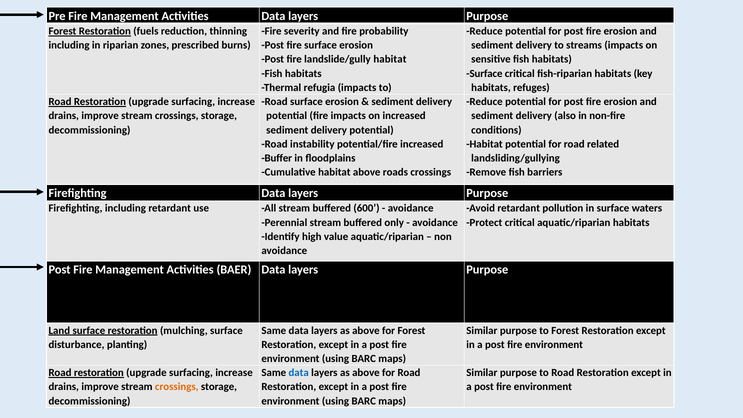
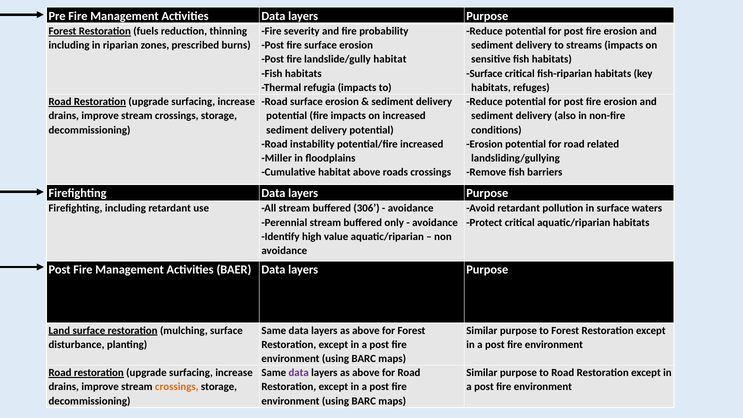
Habitat at (485, 144): Habitat -> Erosion
Buffer: Buffer -> Miller
600: 600 -> 306
data at (299, 373) colour: blue -> purple
